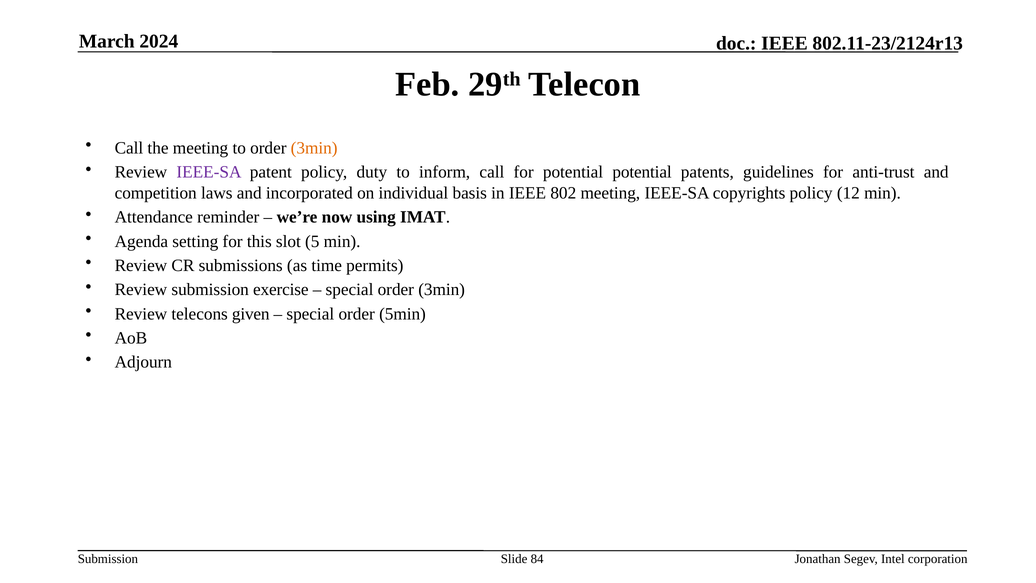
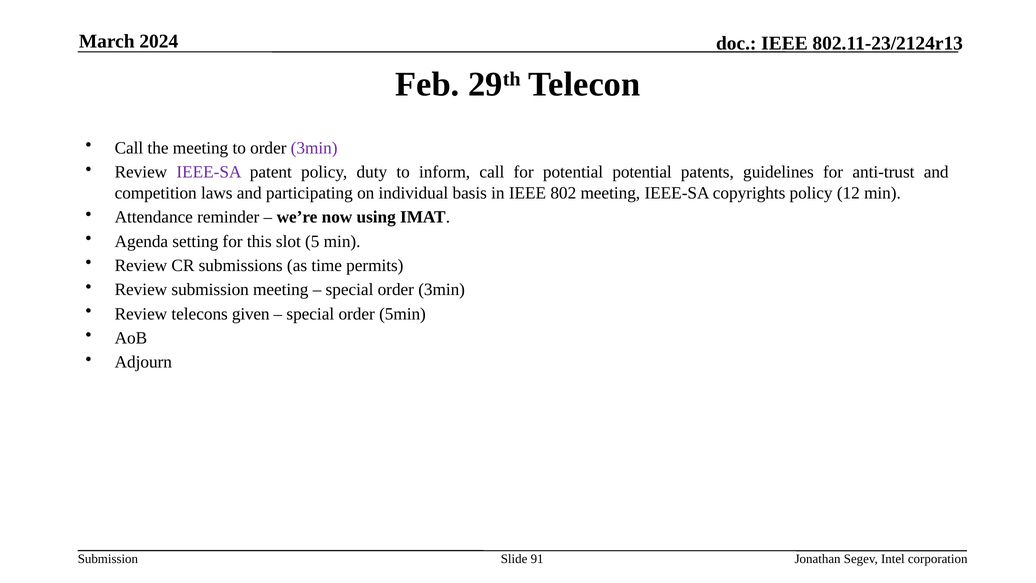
3min at (314, 148) colour: orange -> purple
incorporated: incorporated -> participating
submission exercise: exercise -> meeting
84: 84 -> 91
